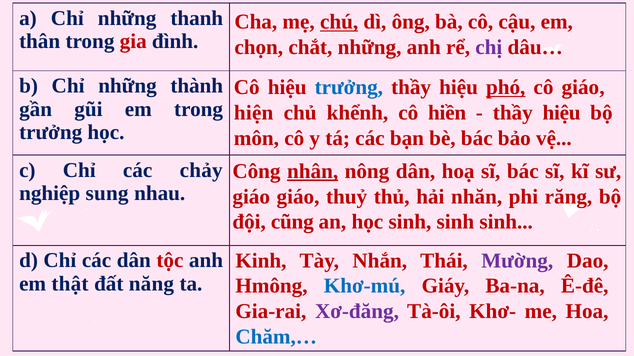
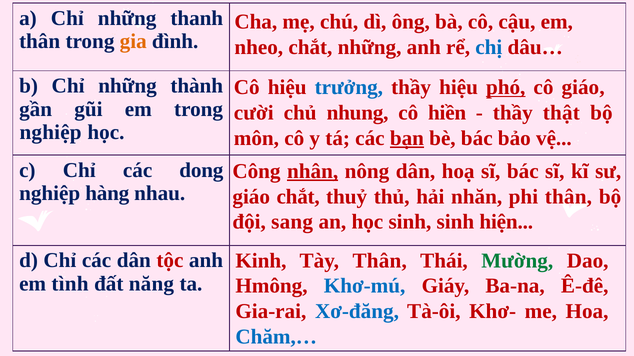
chú underline: present -> none
gia colour: red -> orange
chọn: chọn -> nheo
chị colour: purple -> blue
hiện: hiện -> cười
khểnh: khểnh -> nhung
hiệu at (562, 113): hiệu -> thật
trưởng at (51, 133): trưởng -> nghiệp
bạn underline: none -> present
chảy: chảy -> dong
sung: sung -> hàng
giáo giáo: giáo -> chắt
phi răng: răng -> thân
cũng: cũng -> sang
sinh sinh sinh: sinh -> hiện
Tày Nhắn: Nhắn -> Thân
Mường colour: purple -> green
thật: thật -> tình
Xơ-đăng colour: purple -> blue
